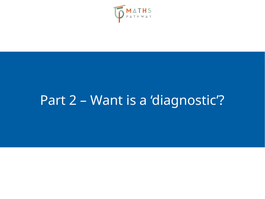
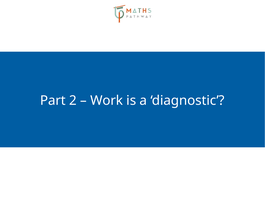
Want: Want -> Work
